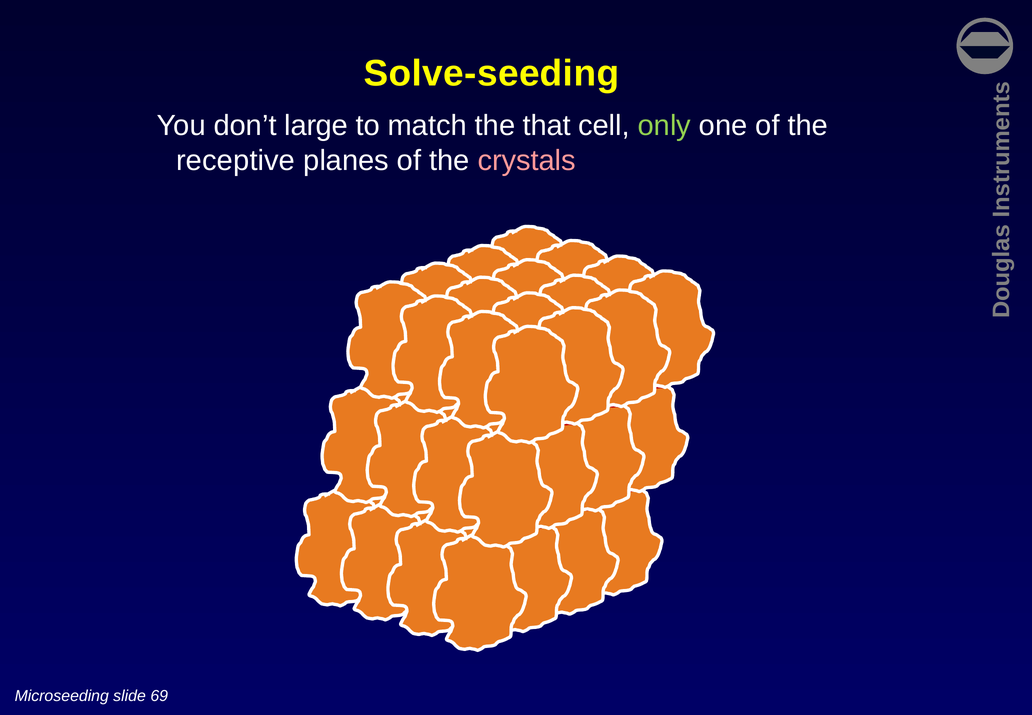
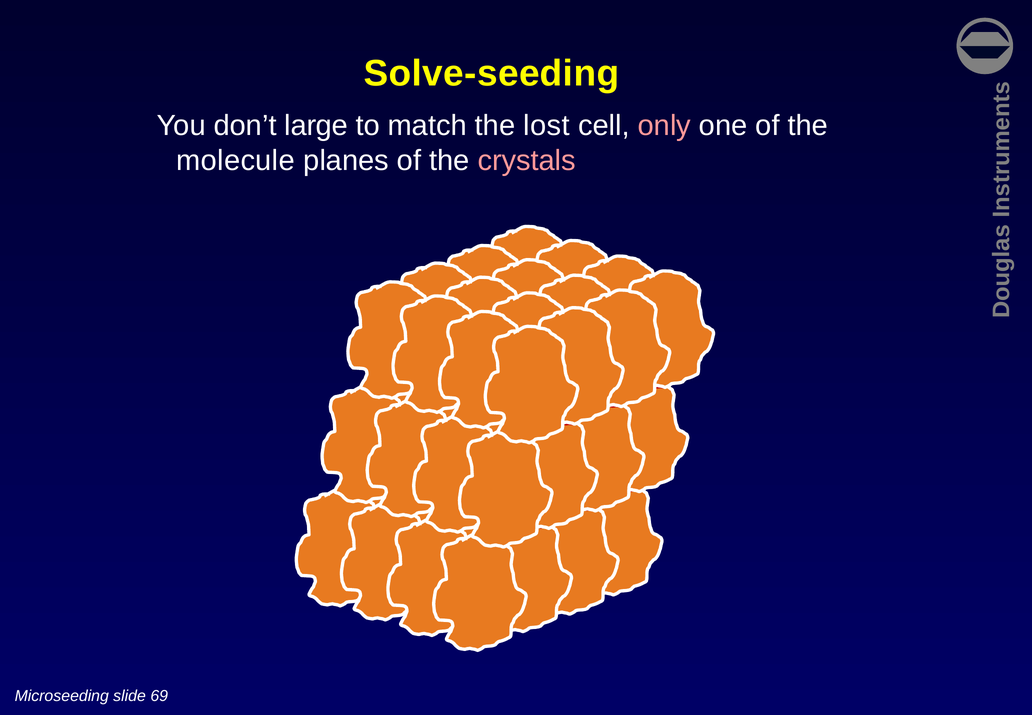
that: that -> lost
only colour: light green -> pink
receptive: receptive -> molecule
